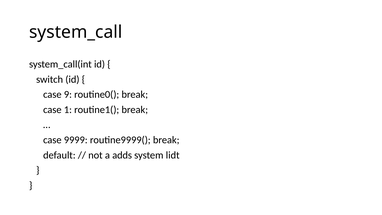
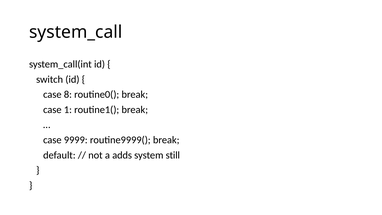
9: 9 -> 8
lidt: lidt -> still
